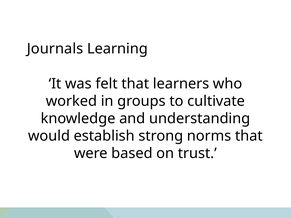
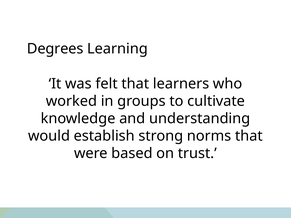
Journals: Journals -> Degrees
